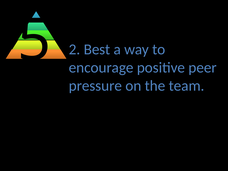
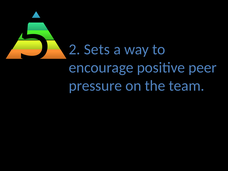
Best: Best -> Sets
